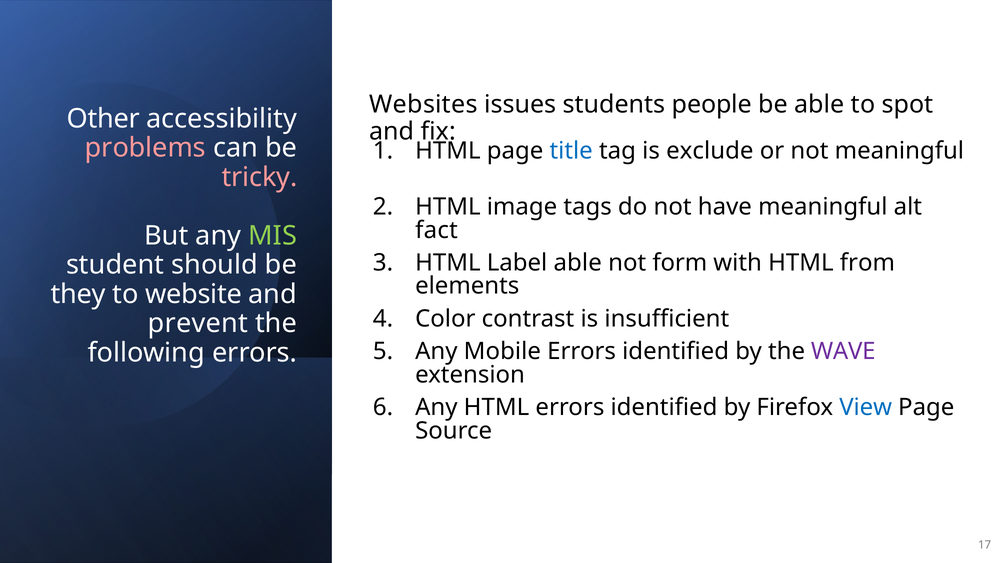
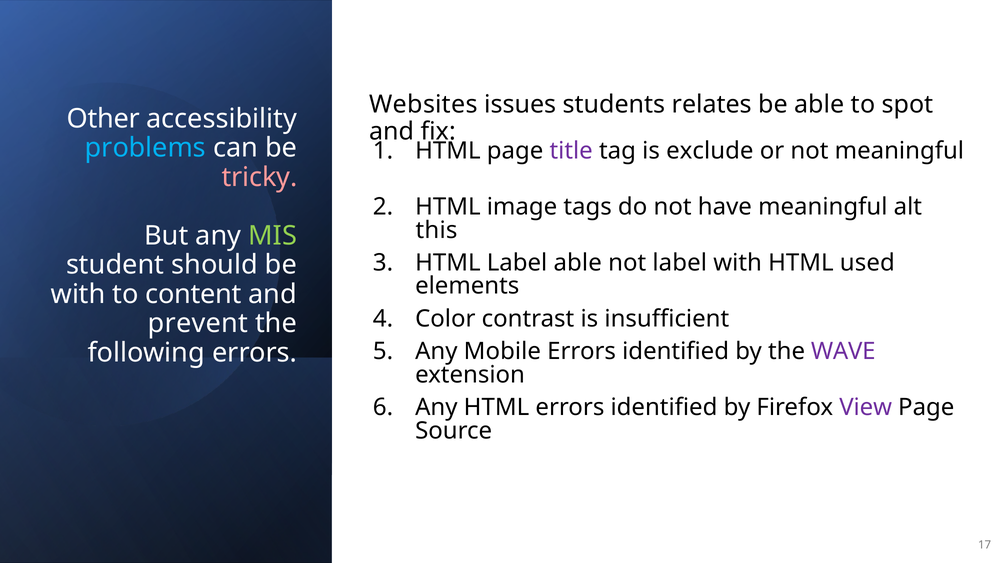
people: people -> relates
problems colour: pink -> light blue
title colour: blue -> purple
fact: fact -> this
not form: form -> label
from: from -> used
they at (78, 295): they -> with
website: website -> content
View colour: blue -> purple
